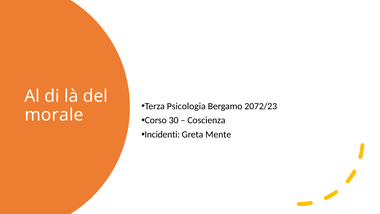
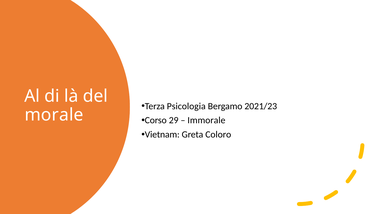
2072/23: 2072/23 -> 2021/23
30: 30 -> 29
Coscienza: Coscienza -> Immorale
Incidenti: Incidenti -> Vietnam
Mente: Mente -> Coloro
